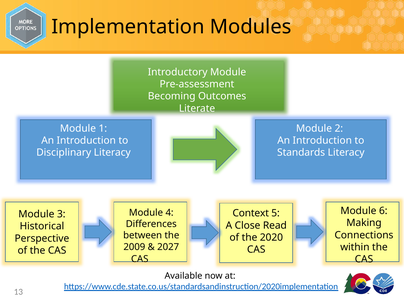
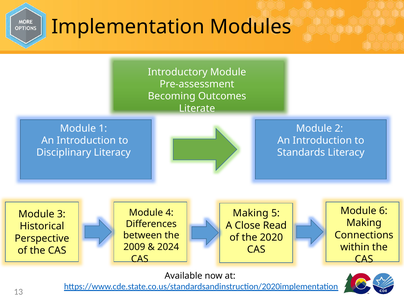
Context at (251, 213): Context -> Making
2027: 2027 -> 2024
